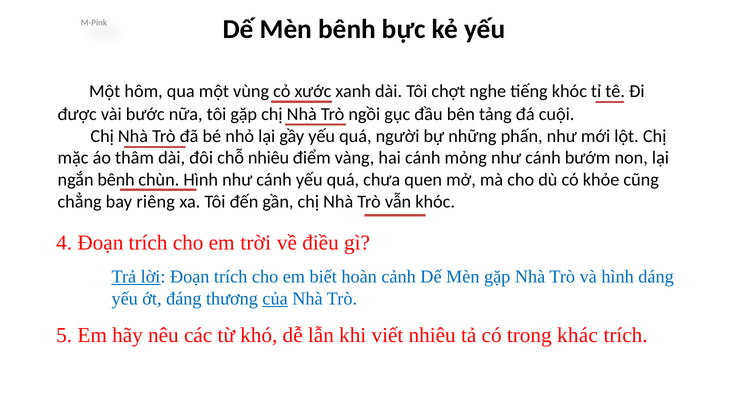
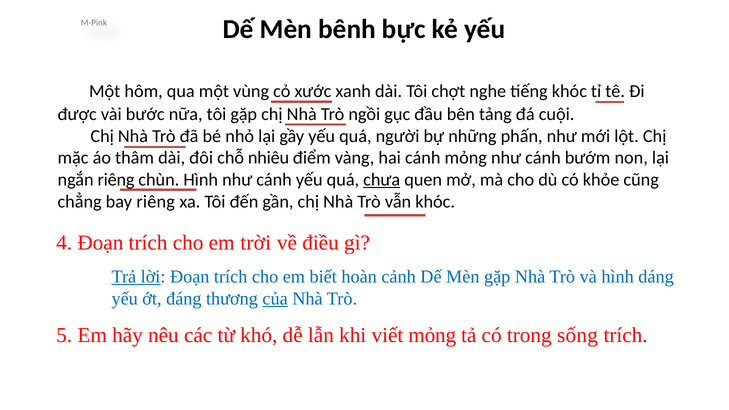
ngắn bênh: bênh -> riêng
chưa underline: none -> present
viết nhiêu: nhiêu -> mỏng
khác: khác -> sống
